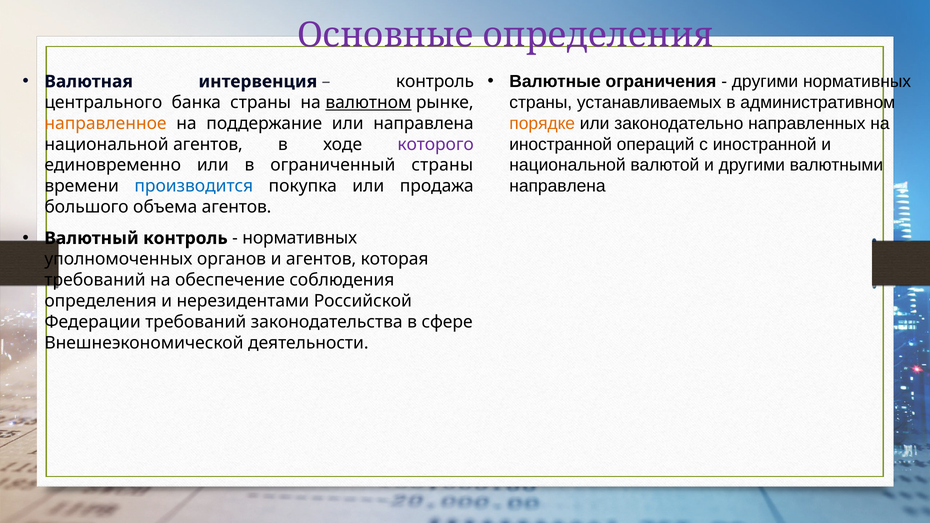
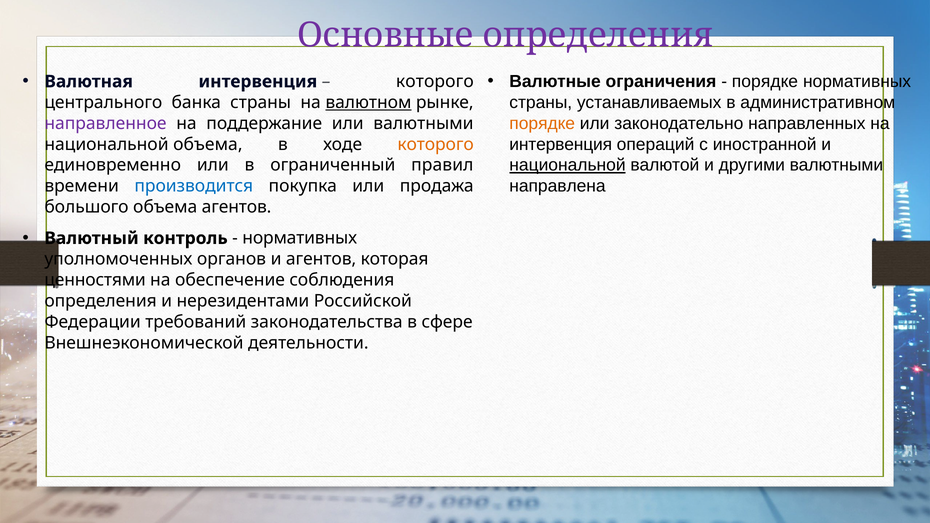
контроль at (435, 82): контроль -> которого
другими at (765, 82): другими -> порядке
направленное colour: orange -> purple
или направлена: направлена -> валютными
иностранной at (561, 144): иностранной -> интервенция
национальной агентов: агентов -> объема
которого at (436, 144) colour: purple -> orange
национальной at (567, 165) underline: none -> present
ограниченный страны: страны -> правил
требований at (95, 280): требований -> ценностями
